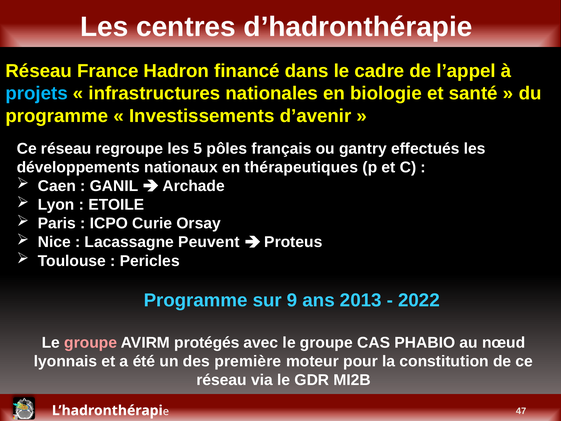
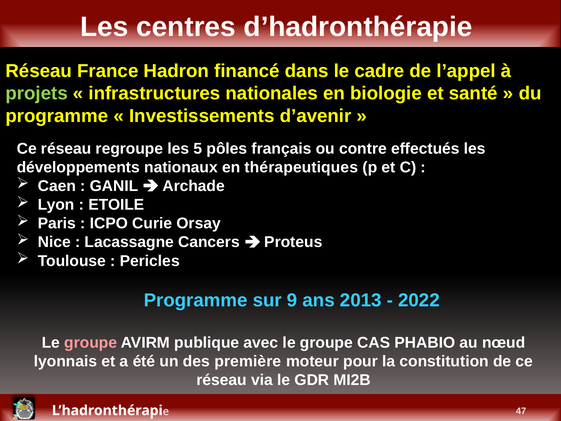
projets colour: light blue -> light green
gantry: gantry -> contre
Peuvent: Peuvent -> Cancers
protégés: protégés -> publique
